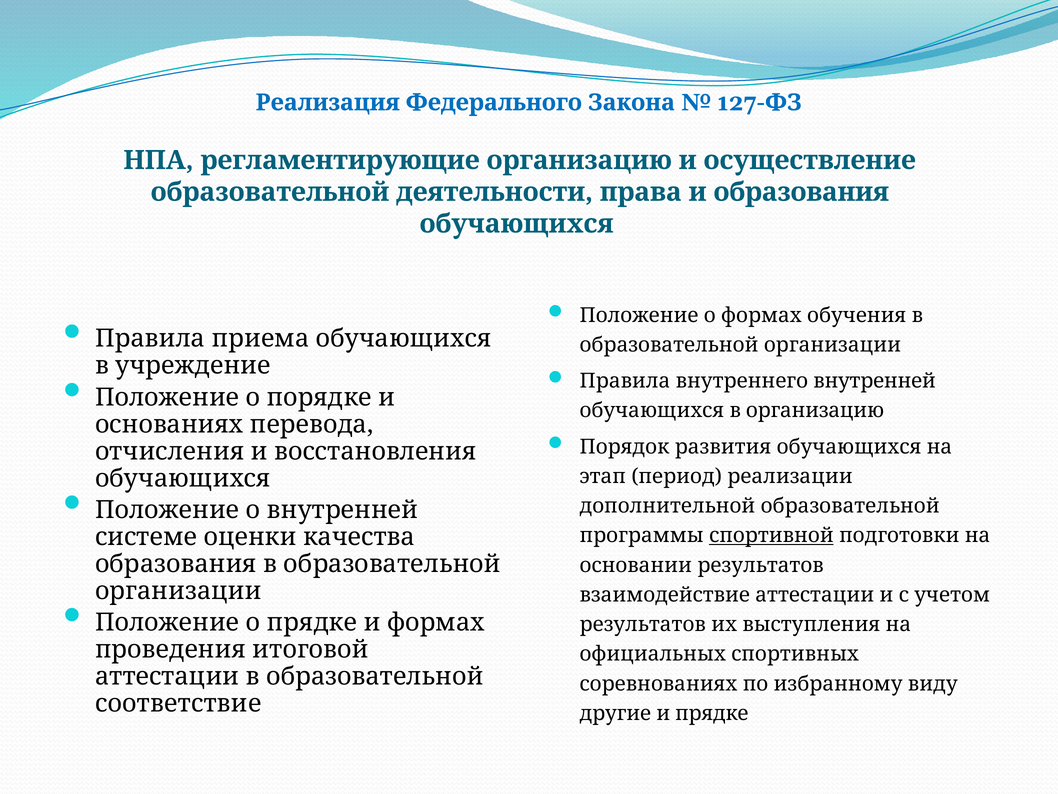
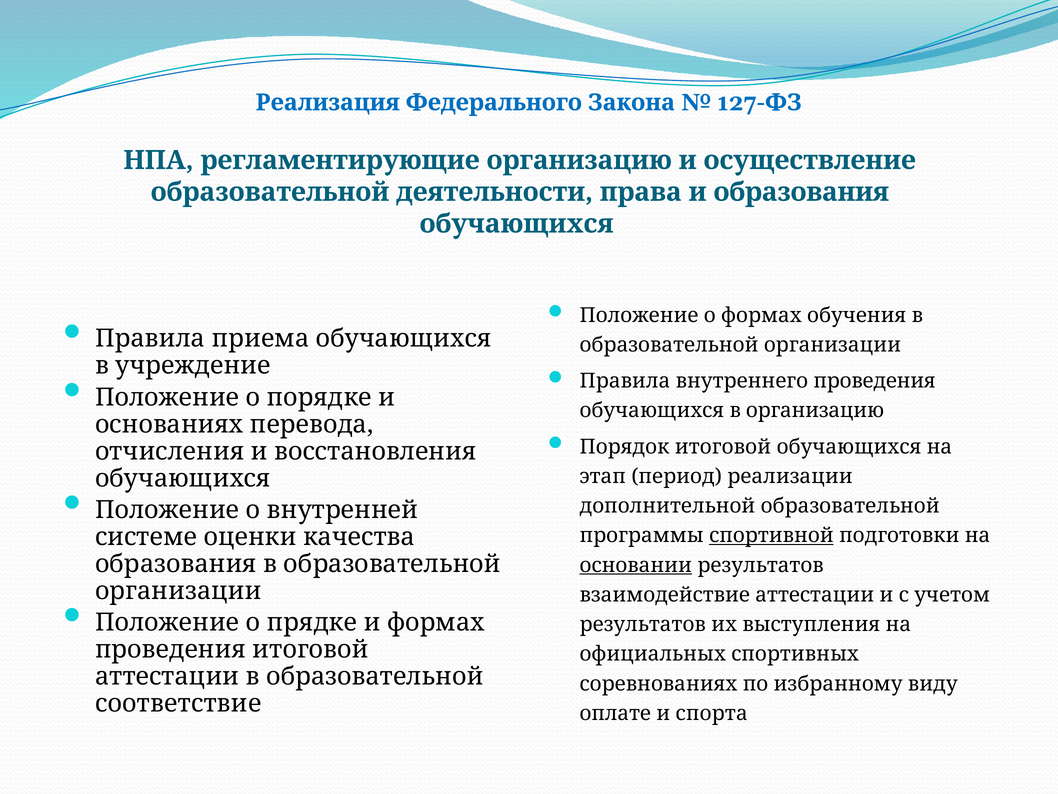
внутреннего внутренней: внутренней -> проведения
Порядок развития: развития -> итоговой
основании underline: none -> present
другие: другие -> оплате
и прядке: прядке -> спорта
